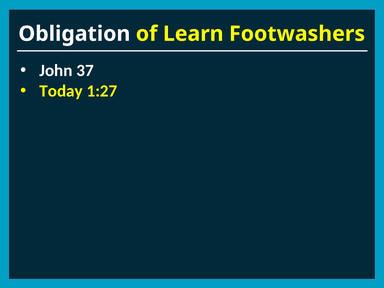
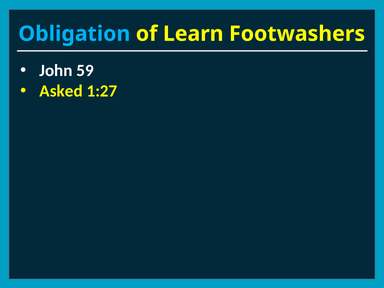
Obligation colour: white -> light blue
37: 37 -> 59
Today: Today -> Asked
